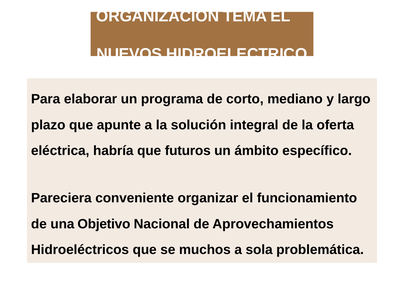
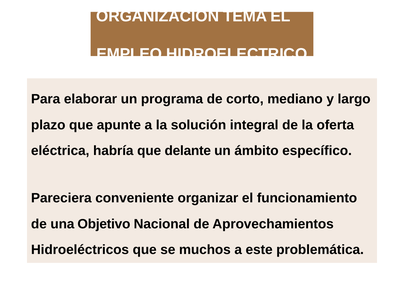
NUEVOS: NUEVOS -> EMPLEO
futuros: futuros -> delante
sola: sola -> este
